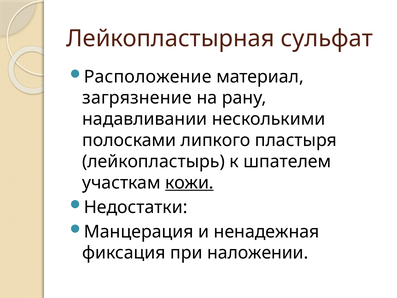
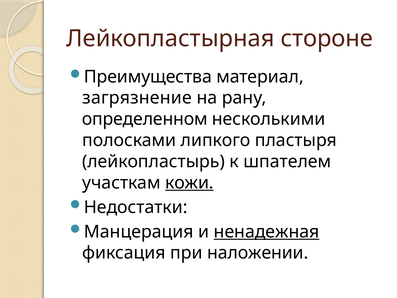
сульфат: сульфат -> стороне
Расположение: Расположение -> Преимущества
надавливании: надавливании -> определенном
ненадежная underline: none -> present
